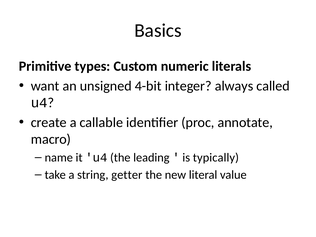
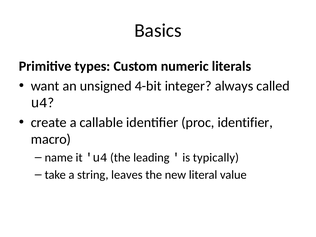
proc annotate: annotate -> identifier
getter: getter -> leaves
